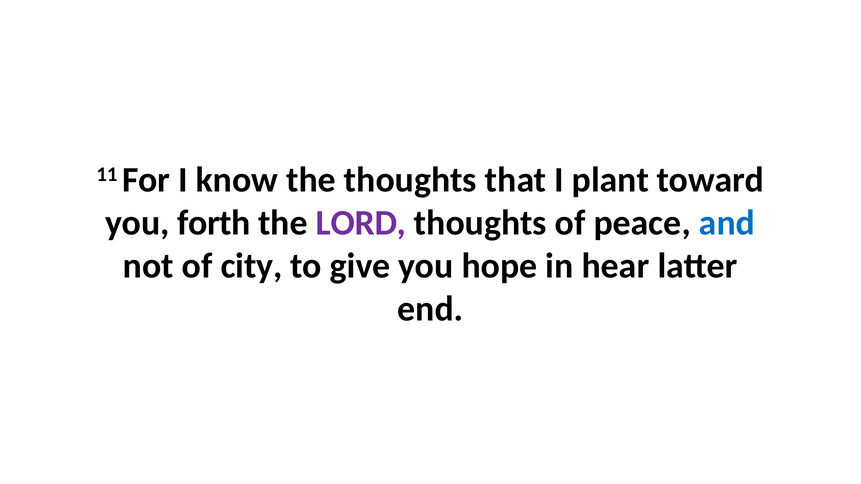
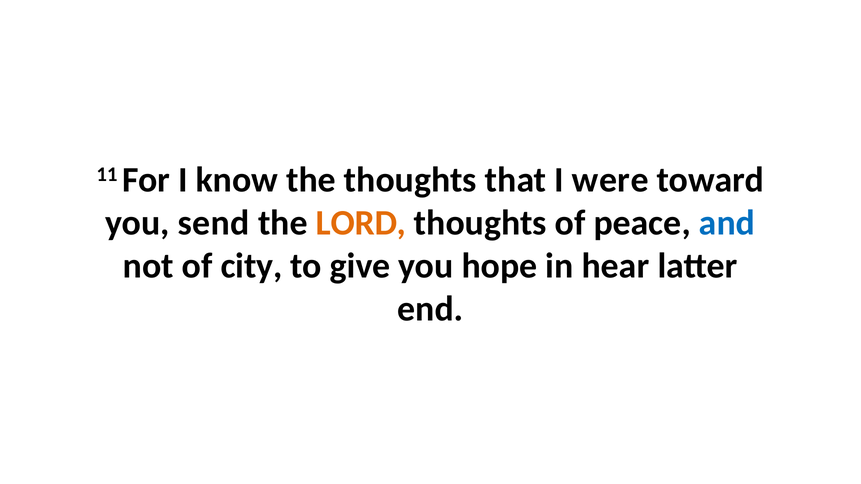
plant: plant -> were
forth: forth -> send
LORD colour: purple -> orange
